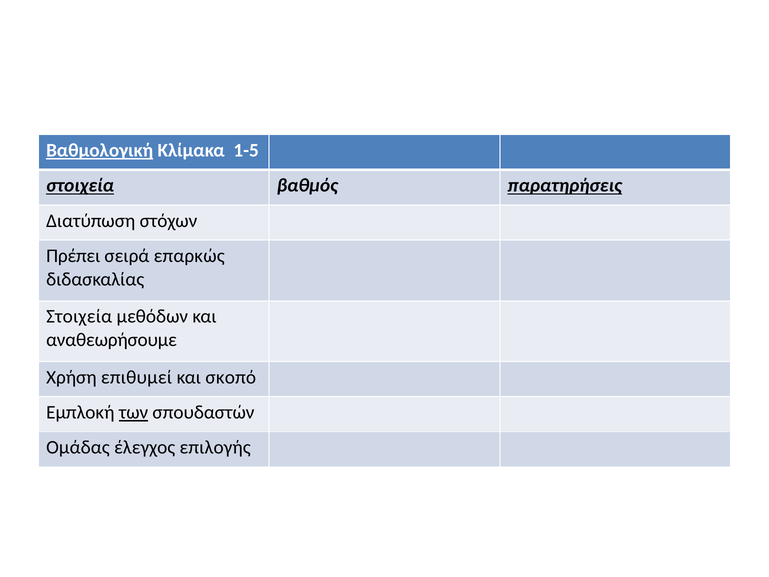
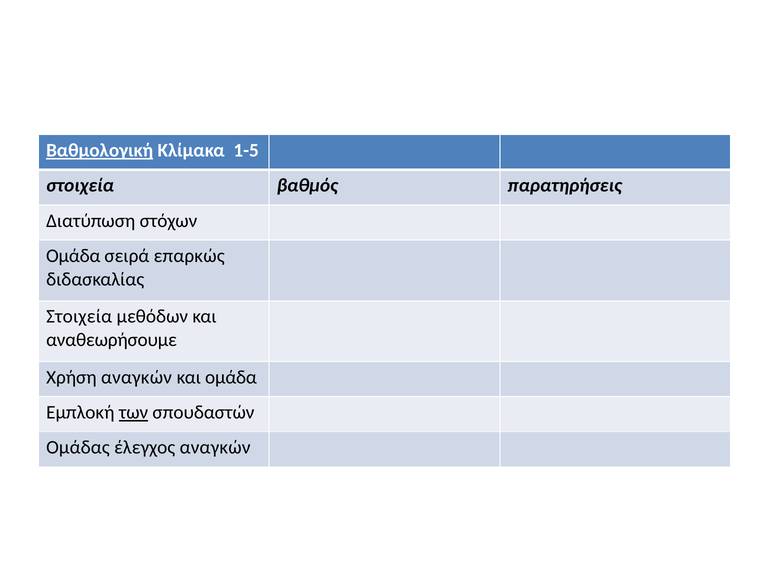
στοιχεία at (80, 186) underline: present -> none
παρατηρήσεις underline: present -> none
Πρέπει at (73, 256): Πρέπει -> Ομάδα
Χρήση επιθυμεί: επιθυμεί -> αναγκών
και σκοπό: σκοπό -> ομάδα
έλεγχος επιλογής: επιλογής -> αναγκών
